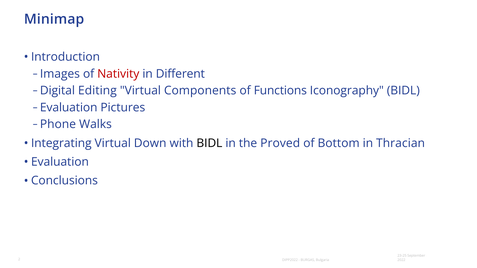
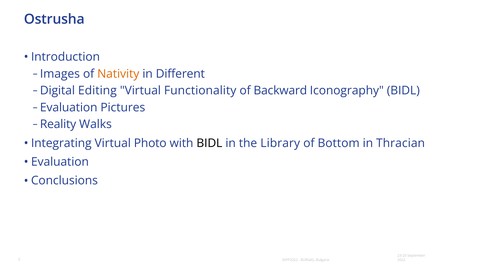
Minimap: Minimap -> Ostrusha
Nativity colour: red -> orange
Components: Components -> Functionality
Functions: Functions -> Backward
Phone: Phone -> Reality
Down: Down -> Photo
Proved: Proved -> Library
